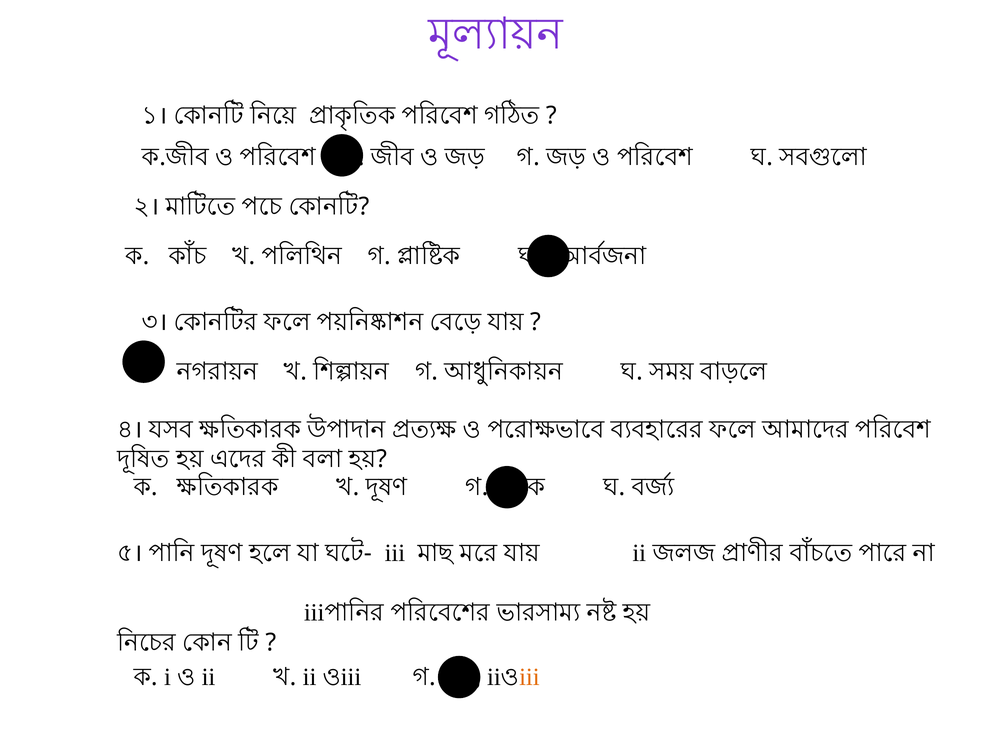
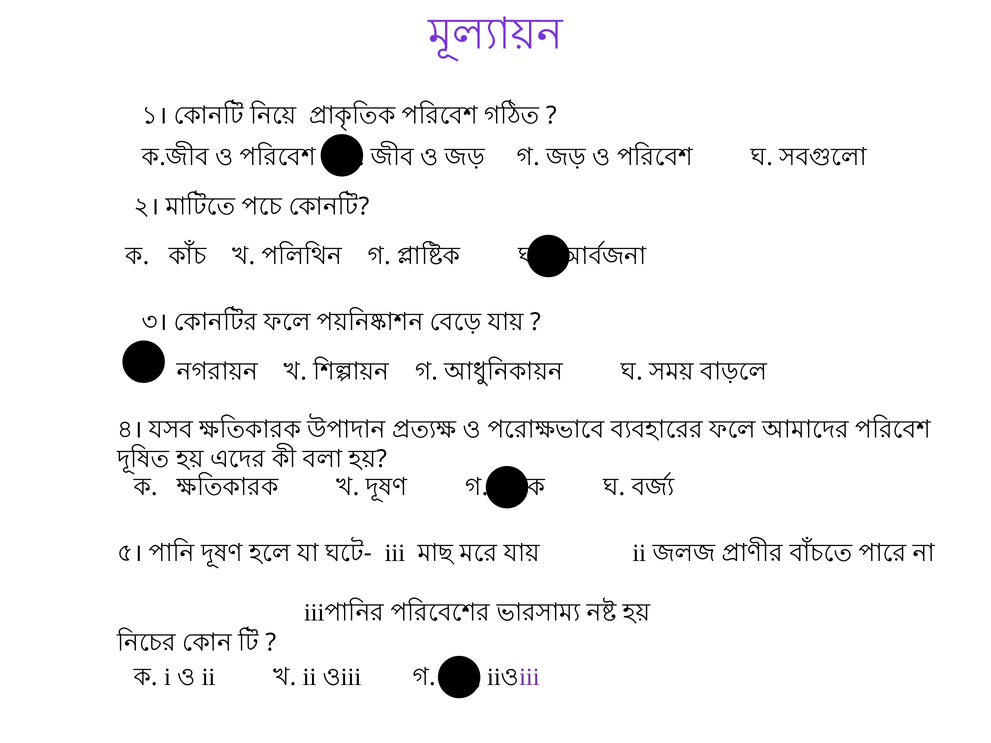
iii at (529, 677) colour: orange -> purple
